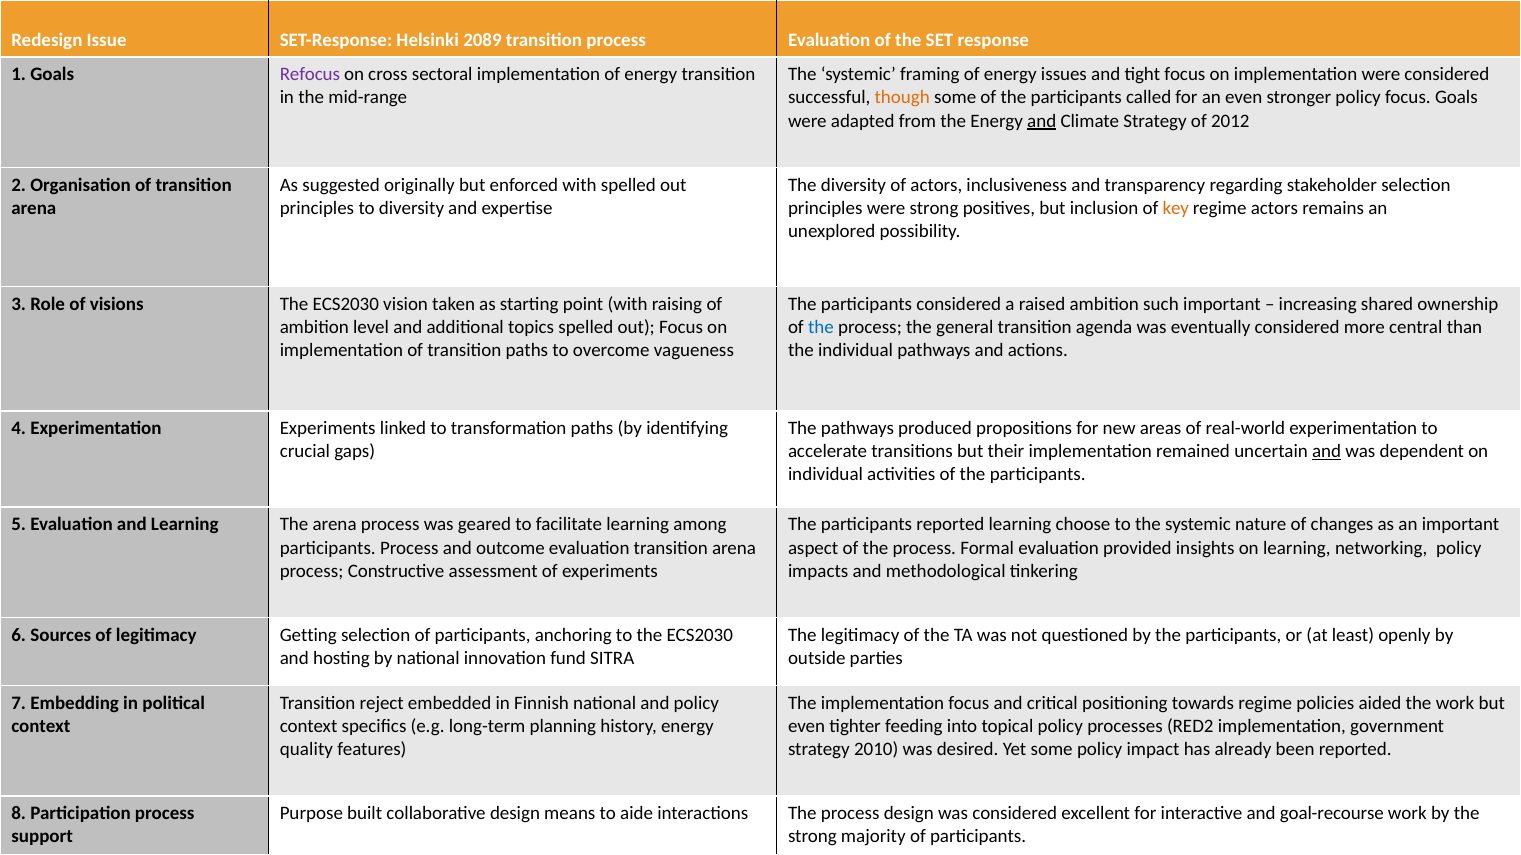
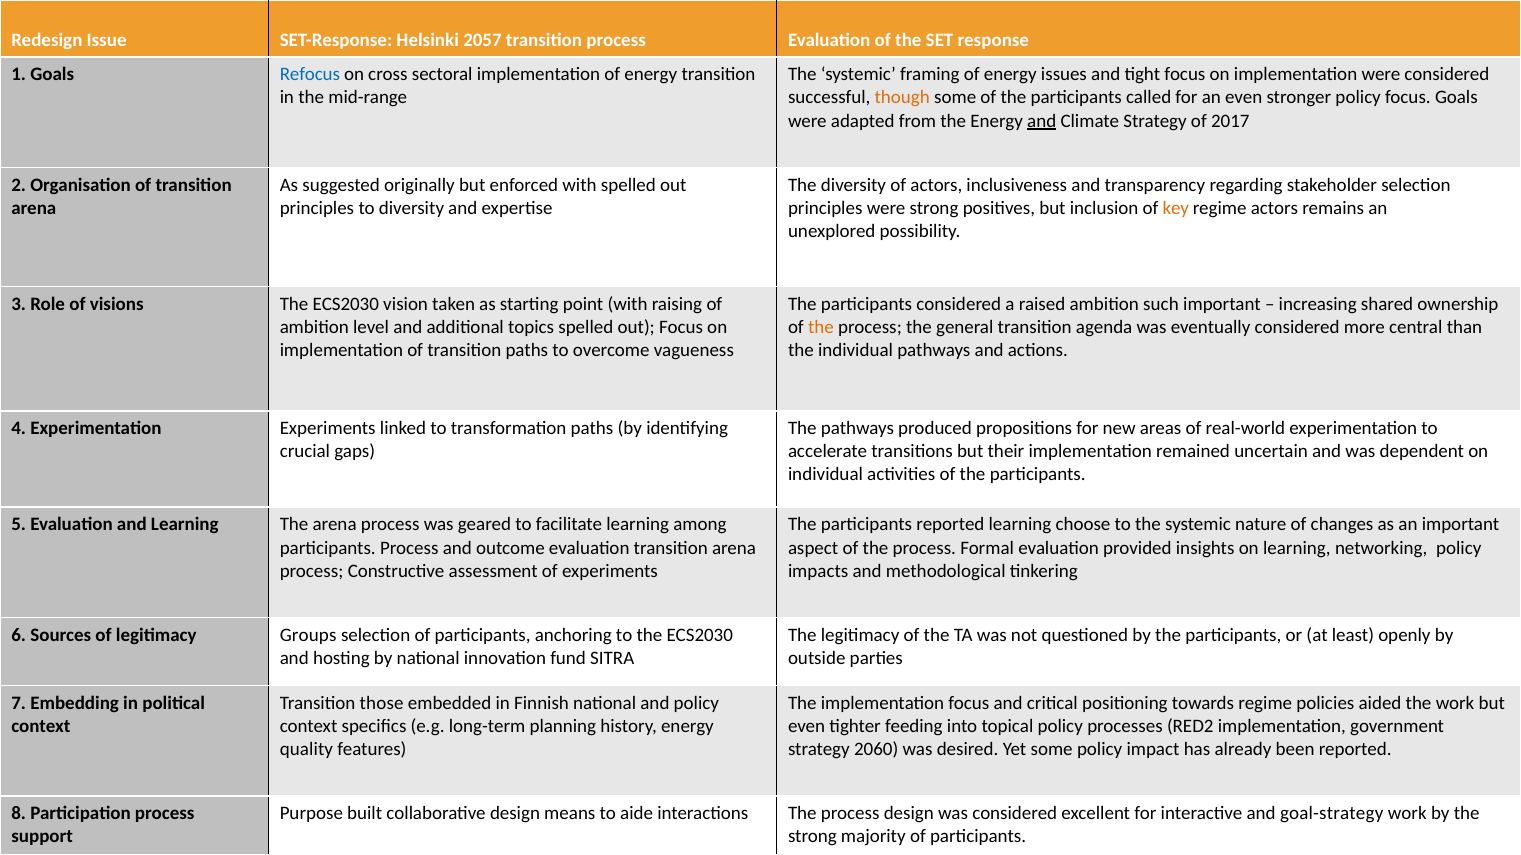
2089: 2089 -> 2057
Refocus colour: purple -> blue
2012: 2012 -> 2017
the at (821, 327) colour: blue -> orange
and at (1327, 452) underline: present -> none
Getting: Getting -> Groups
reject: reject -> those
2010: 2010 -> 2060
goal-recourse: goal-recourse -> goal-strategy
